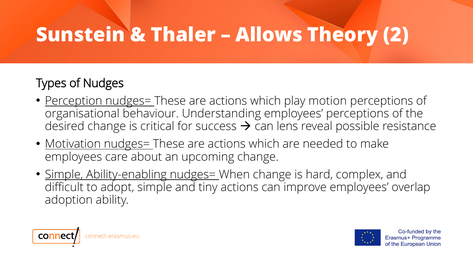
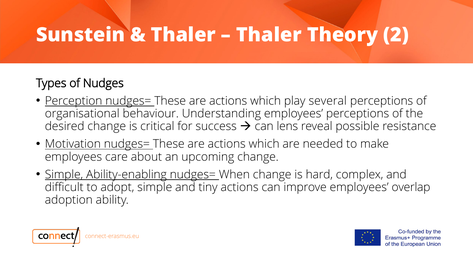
Allows at (269, 35): Allows -> Thaler
motion: motion -> several
